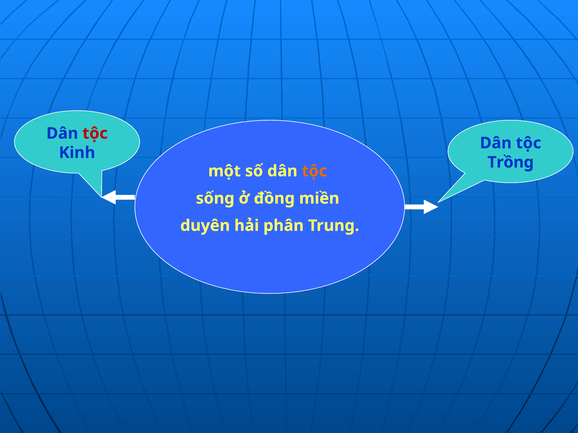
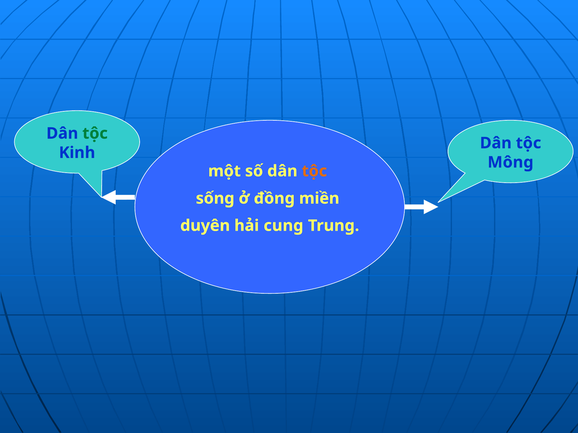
tộc at (95, 134) colour: red -> green
Trồng: Trồng -> Mông
phân: phân -> cung
